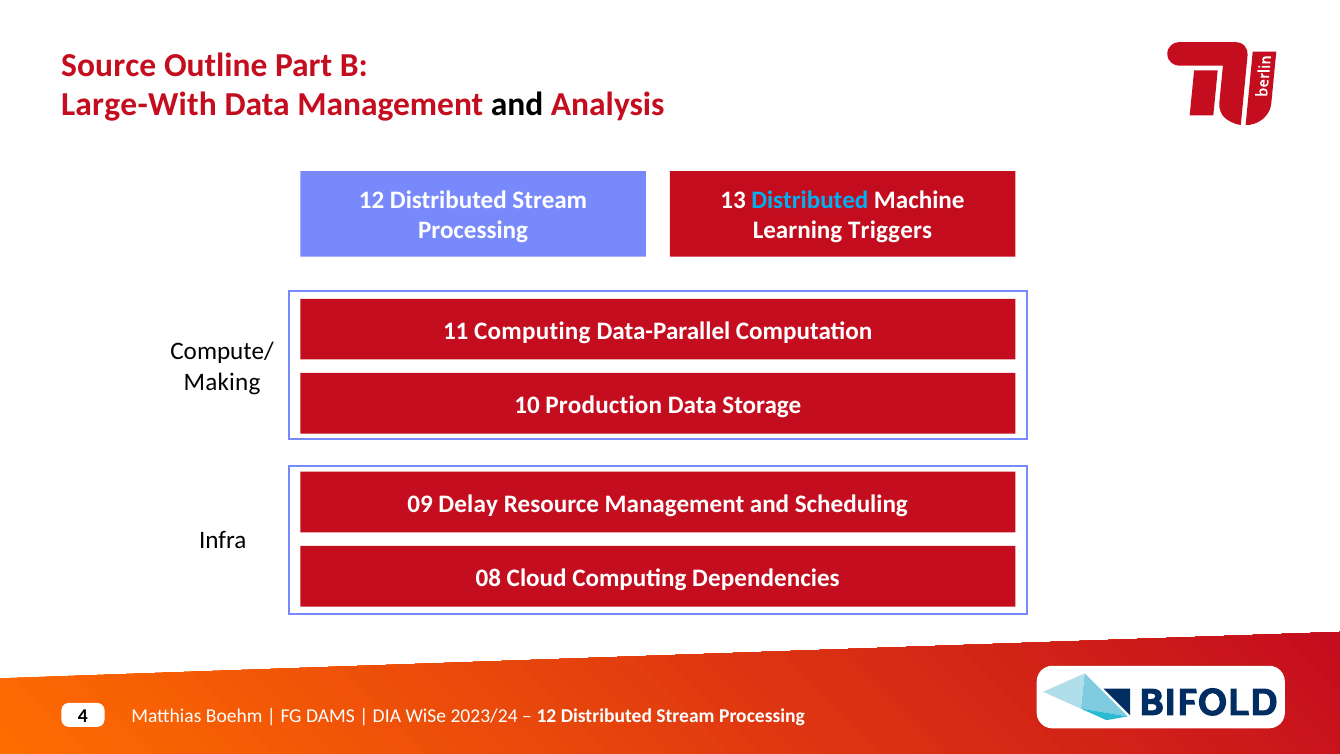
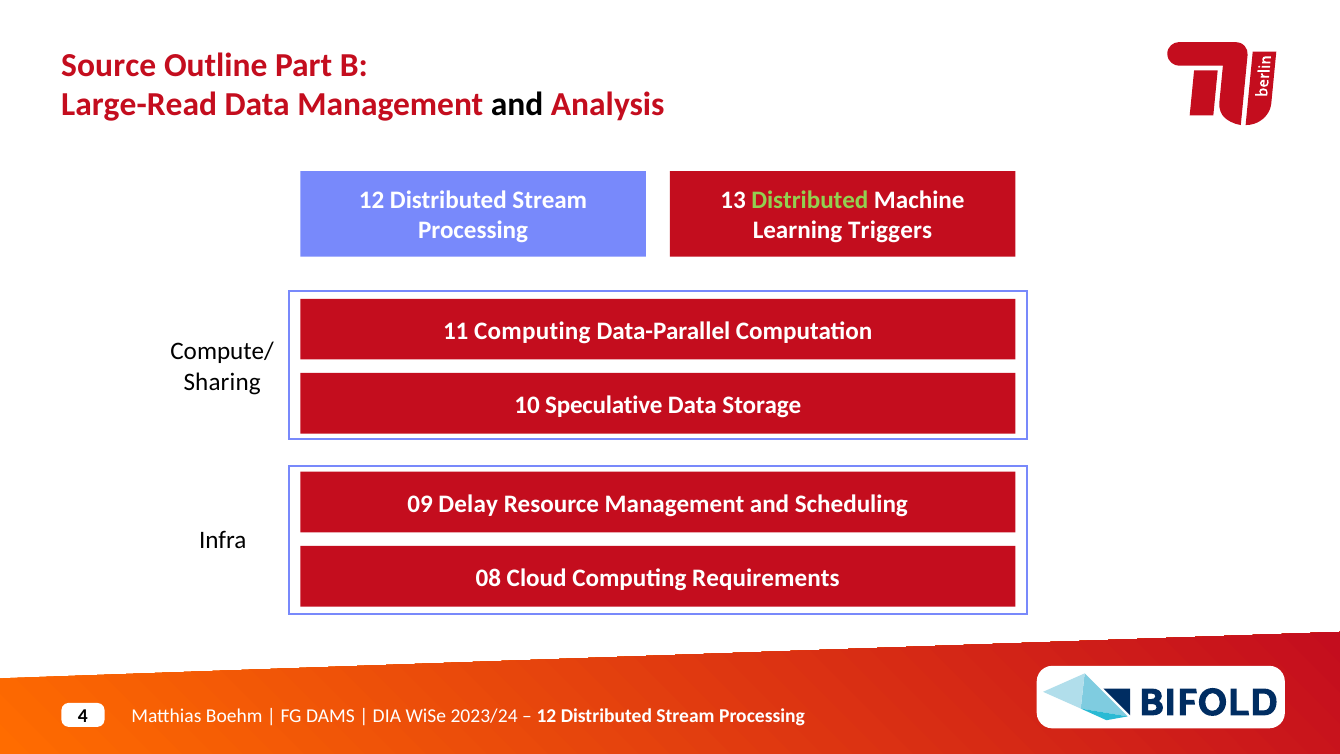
Large-With: Large-With -> Large-Read
Distributed at (810, 200) colour: light blue -> light green
Making: Making -> Sharing
Production: Production -> Speculative
Dependencies: Dependencies -> Requirements
